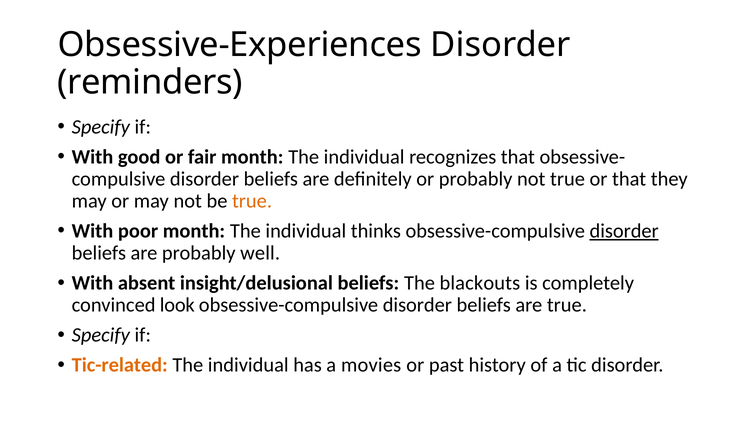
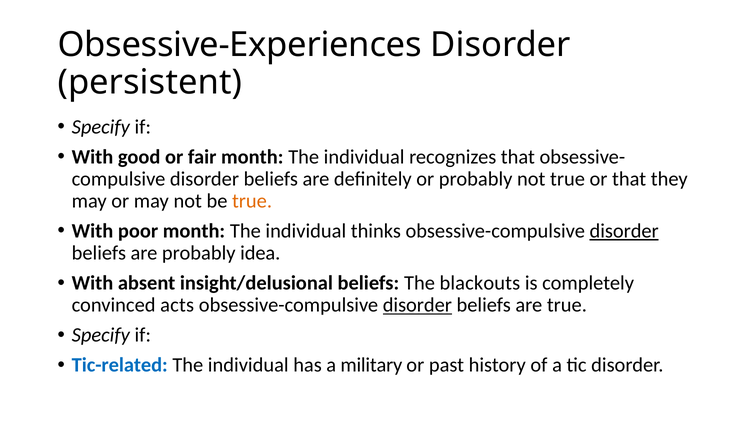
reminders: reminders -> persistent
well: well -> idea
look: look -> acts
disorder at (417, 305) underline: none -> present
Tic-related colour: orange -> blue
movies: movies -> military
